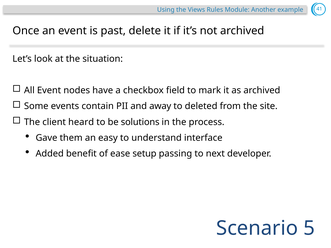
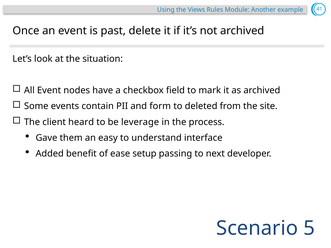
away: away -> form
solutions: solutions -> leverage
